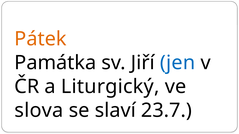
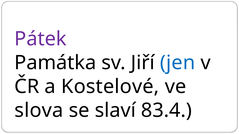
Pátek colour: orange -> purple
Liturgický: Liturgický -> Kostelové
23.7: 23.7 -> 83.4
